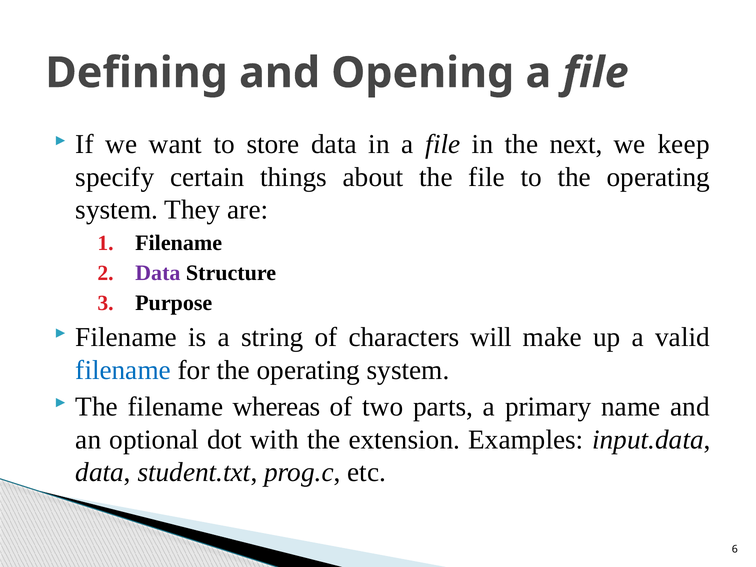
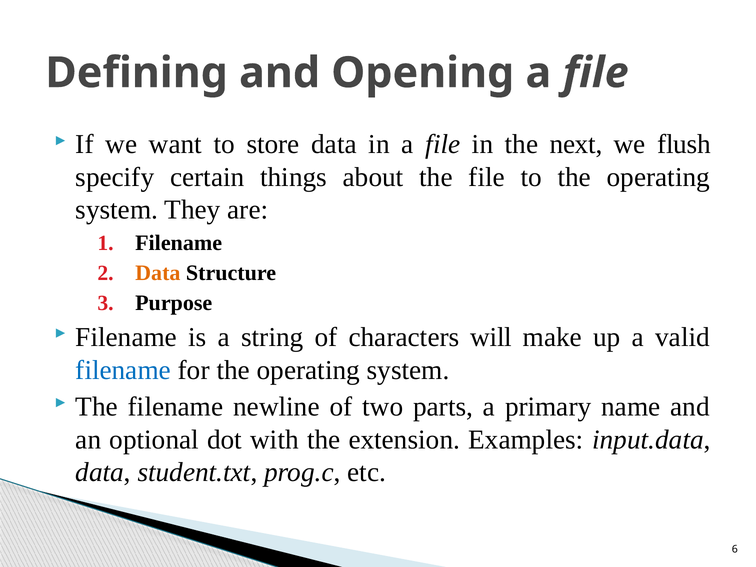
keep: keep -> flush
Data at (158, 273) colour: purple -> orange
whereas: whereas -> newline
